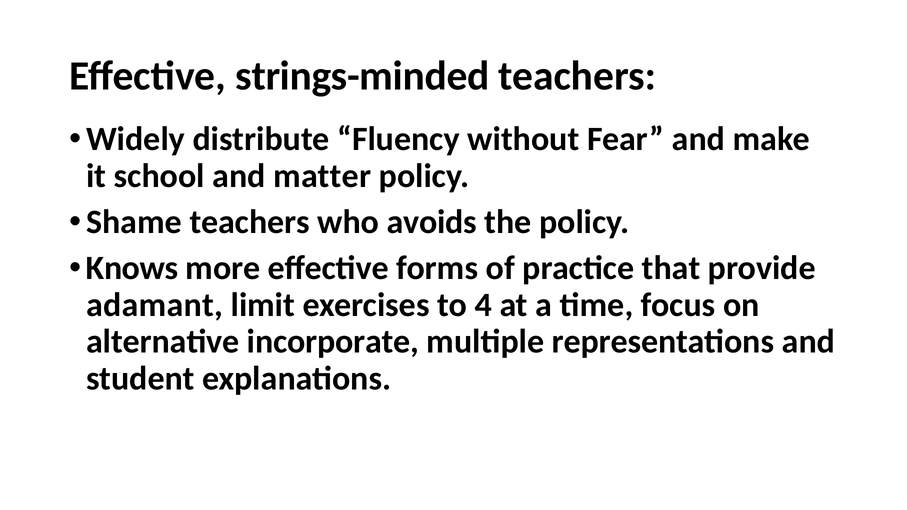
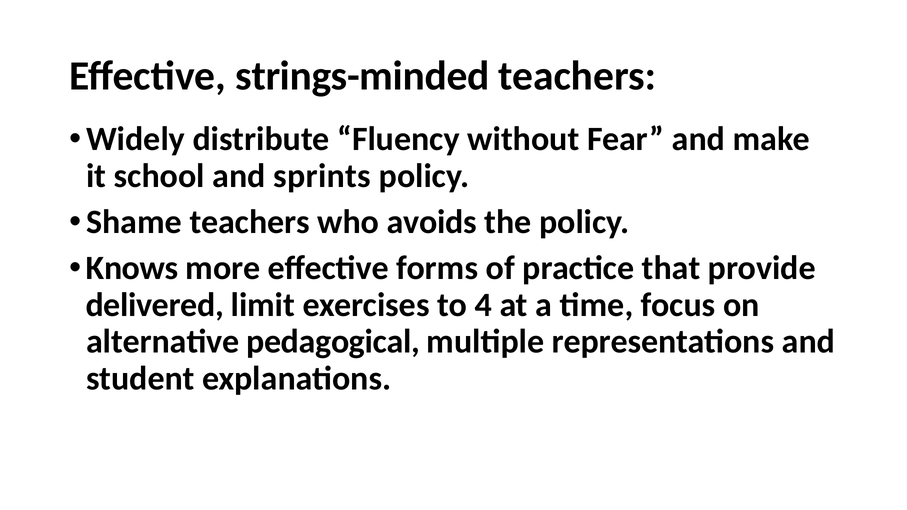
matter: matter -> sprints
adamant: adamant -> delivered
incorporate: incorporate -> pedagogical
